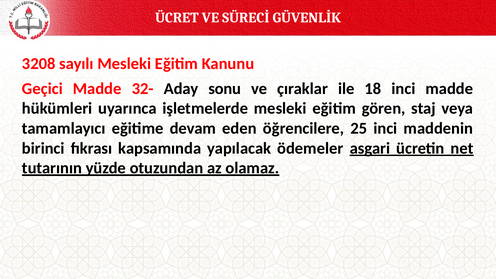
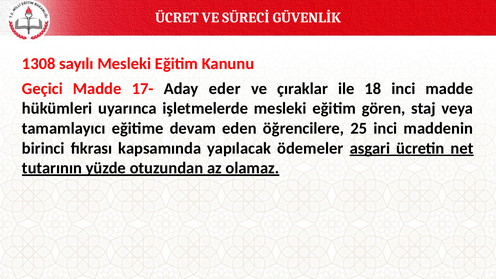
3208: 3208 -> 1308
32-: 32- -> 17-
sonu: sonu -> eder
